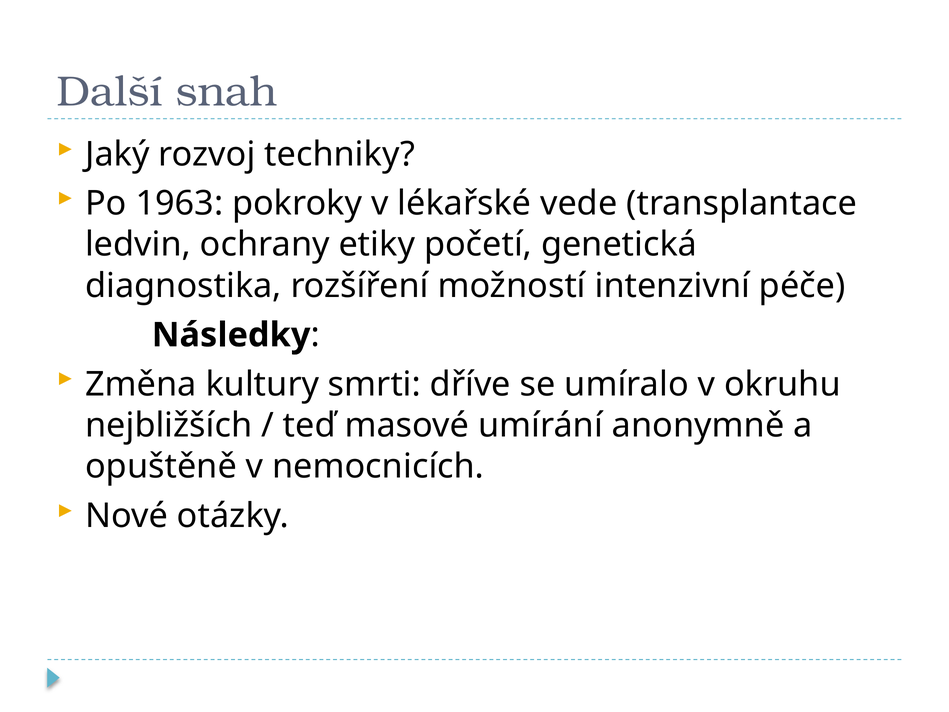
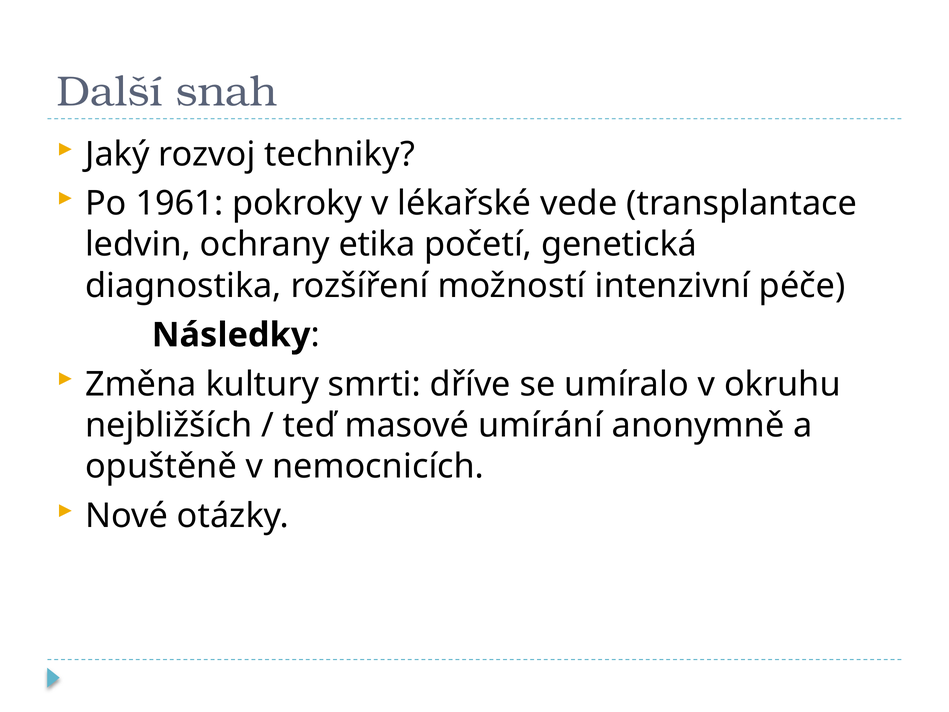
1963: 1963 -> 1961
etiky: etiky -> etika
